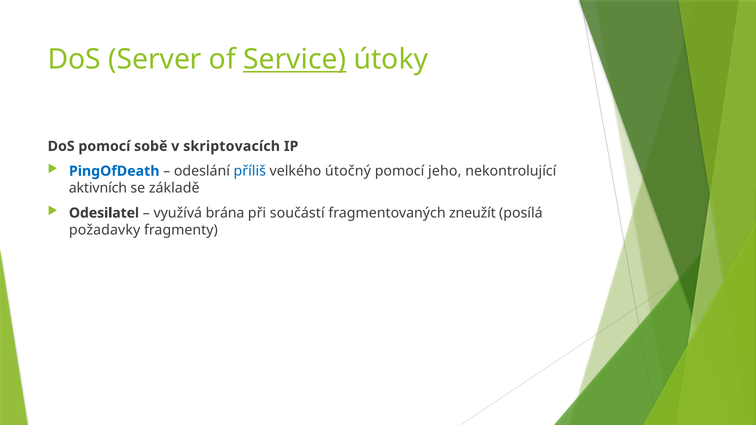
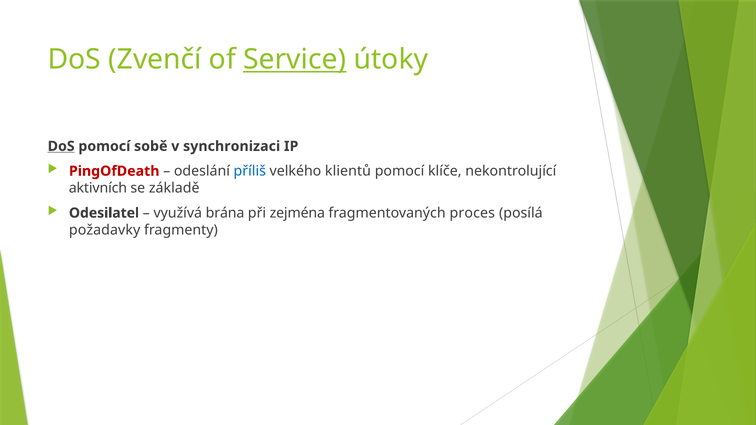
Server: Server -> Zvenčí
DoS at (61, 146) underline: none -> present
skriptovacích: skriptovacích -> synchronizaci
PingOfDeath colour: blue -> red
útočný: útočný -> klientů
jeho: jeho -> klíče
součástí: součástí -> zejména
zneužít: zneužít -> proces
